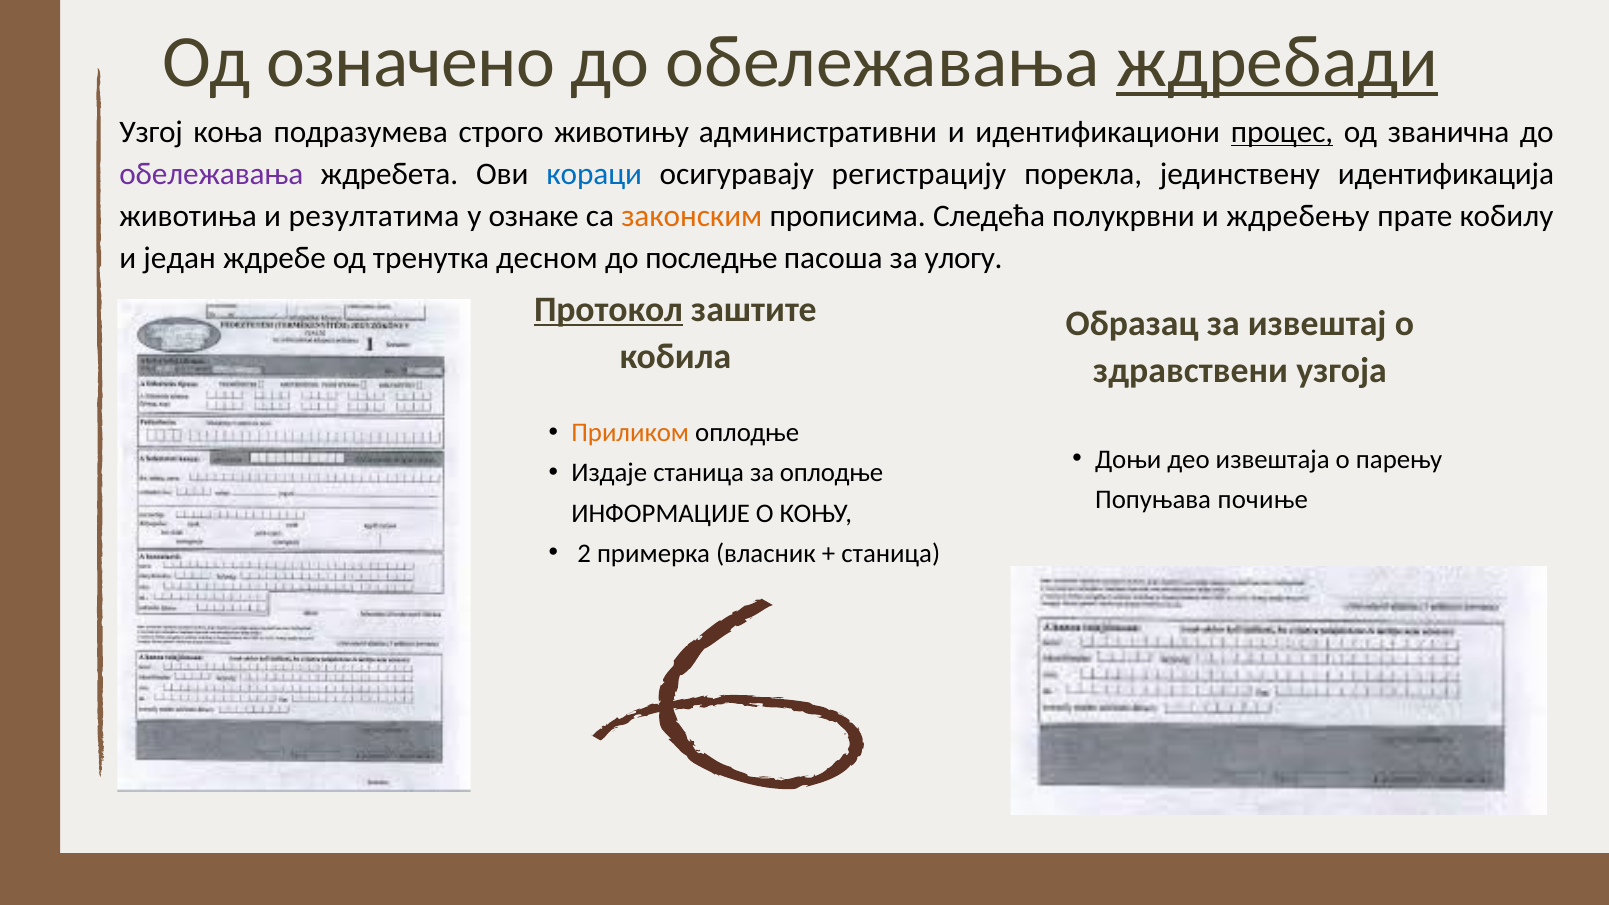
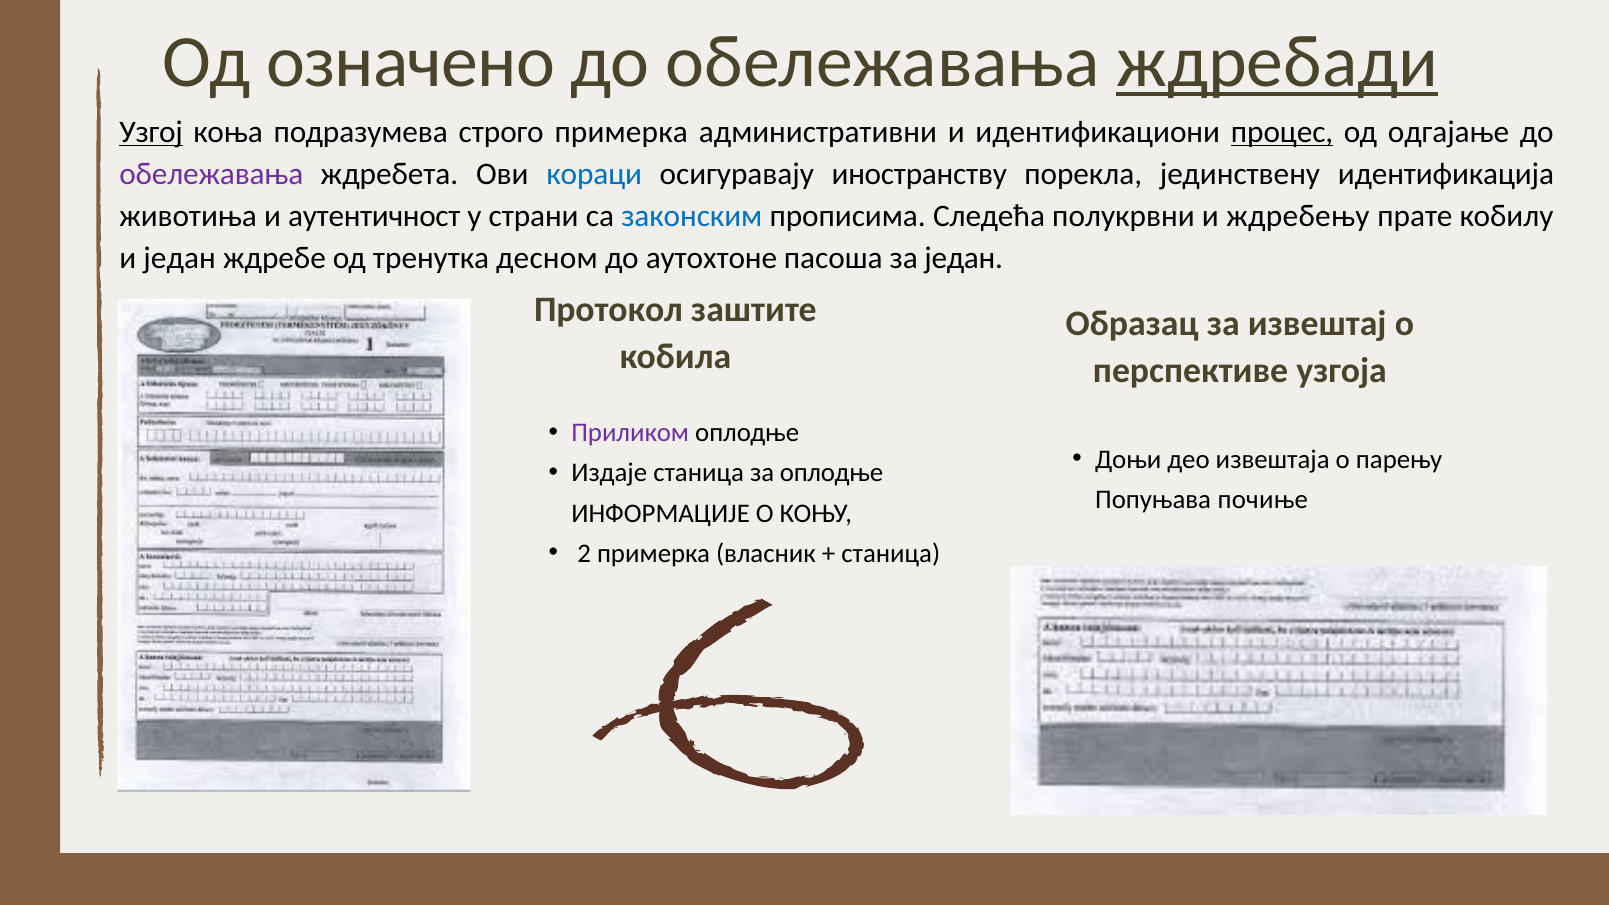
Узгој underline: none -> present
строго животињу: животињу -> примерка
званична: званична -> одгајање
регистрацију: регистрацију -> иностранству
резултатима: резултатима -> аутентичност
ознаке: ознаке -> страни
законским colour: orange -> blue
последње: последње -> аутохтоне
за улогу: улогу -> један
Протокол underline: present -> none
здравствени: здравствени -> перспективе
Приликом colour: orange -> purple
